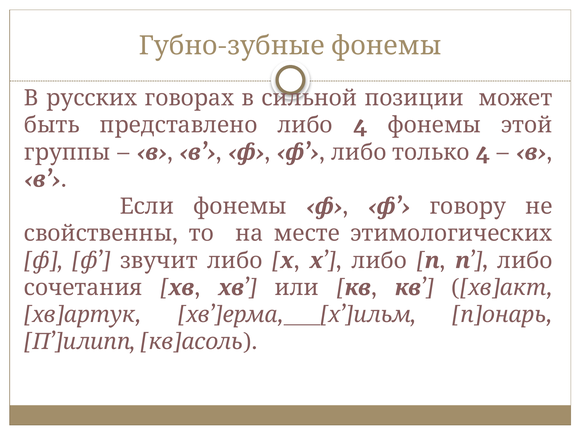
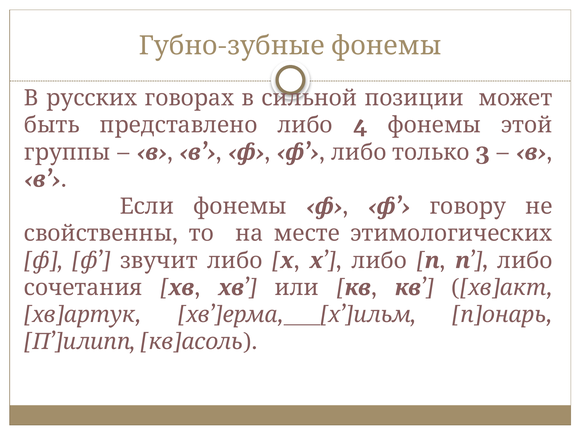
только 4: 4 -> 3
